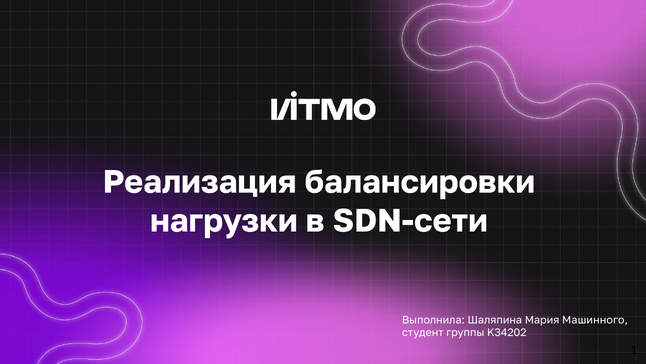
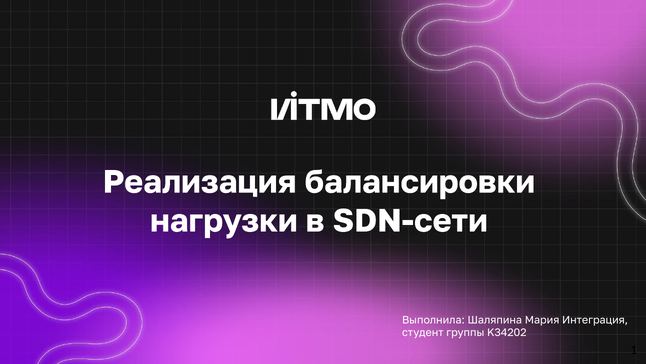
Машинного: Машинного -> Интеграция
